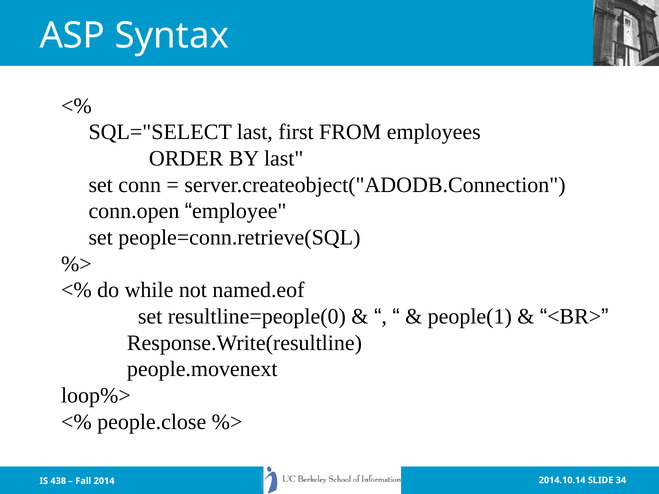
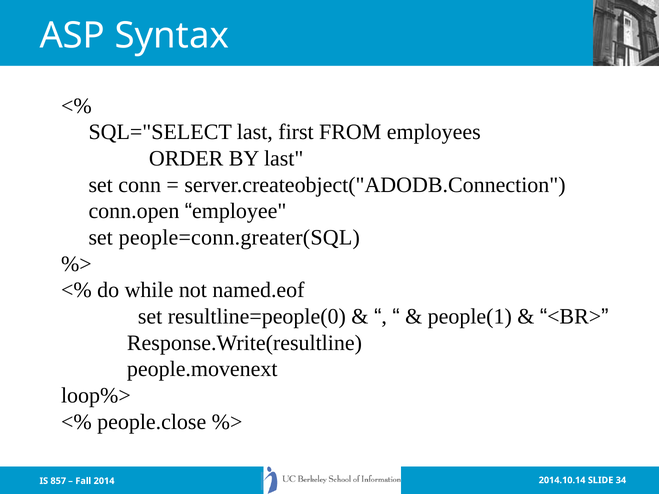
people=conn.retrieve(SQL: people=conn.retrieve(SQL -> people=conn.greater(SQL
438: 438 -> 857
